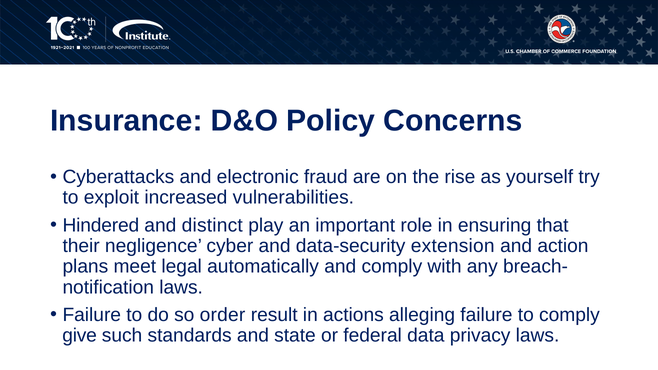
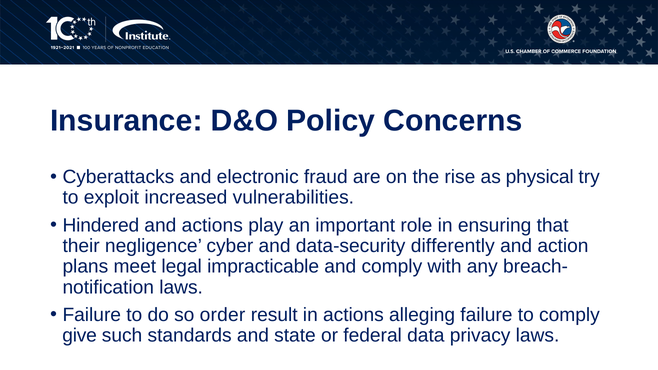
yourself: yourself -> physical
and distinct: distinct -> actions
extension: extension -> differently
automatically: automatically -> impracticable
